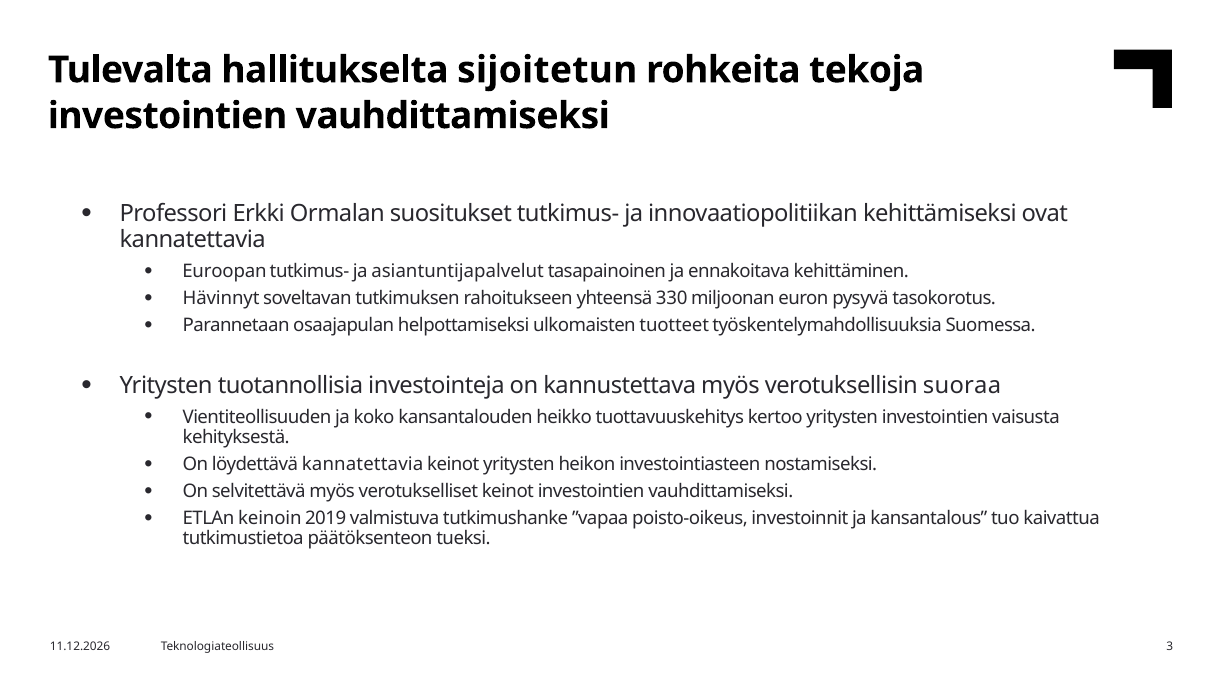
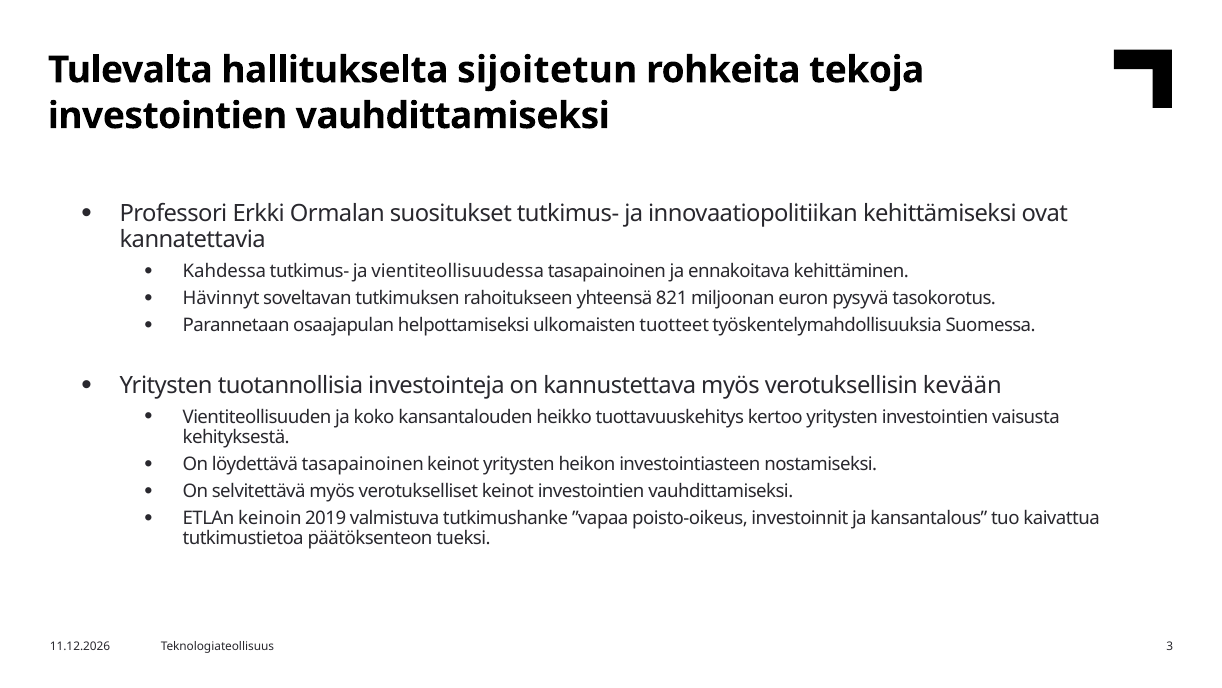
Euroopan: Euroopan -> Kahdessa
asiantuntijapalvelut: asiantuntijapalvelut -> vientiteollisuudessa
330: 330 -> 821
suoraa: suoraa -> kevään
löydettävä kannatettavia: kannatettavia -> tasapainoinen
